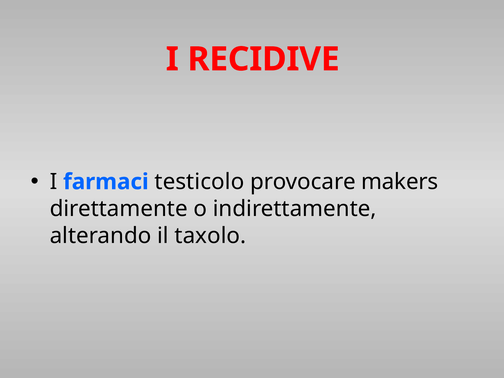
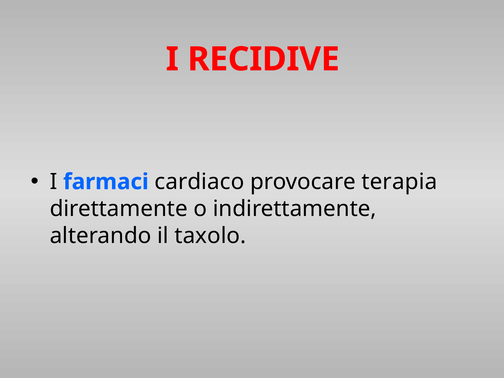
testicolo: testicolo -> cardiaco
makers: makers -> terapia
